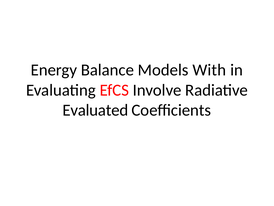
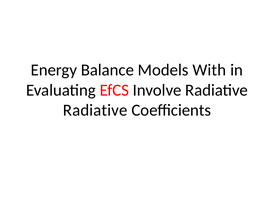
Evaluated at (95, 110): Evaluated -> Radiative
